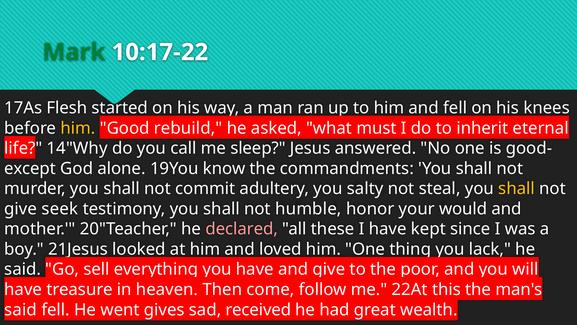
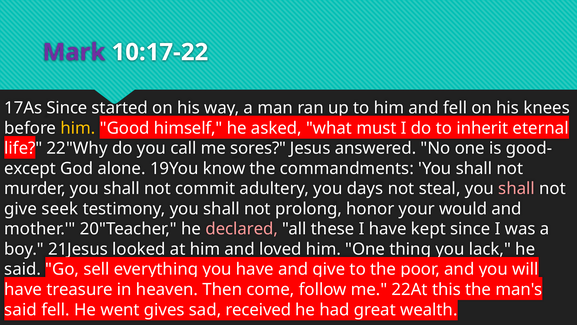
Mark colour: green -> purple
17As Flesh: Flesh -> Since
rebuild: rebuild -> himself
14"Why: 14"Why -> 22"Why
sleep: sleep -> sores
salty: salty -> days
shall at (517, 188) colour: yellow -> pink
humble: humble -> prolong
